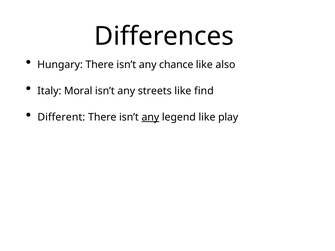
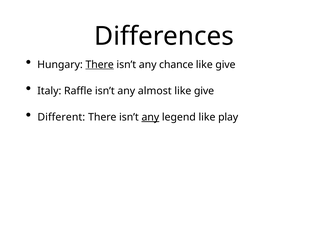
There at (100, 65) underline: none -> present
also at (225, 65): also -> give
Moral: Moral -> Raffle
streets: streets -> almost
find at (204, 91): find -> give
